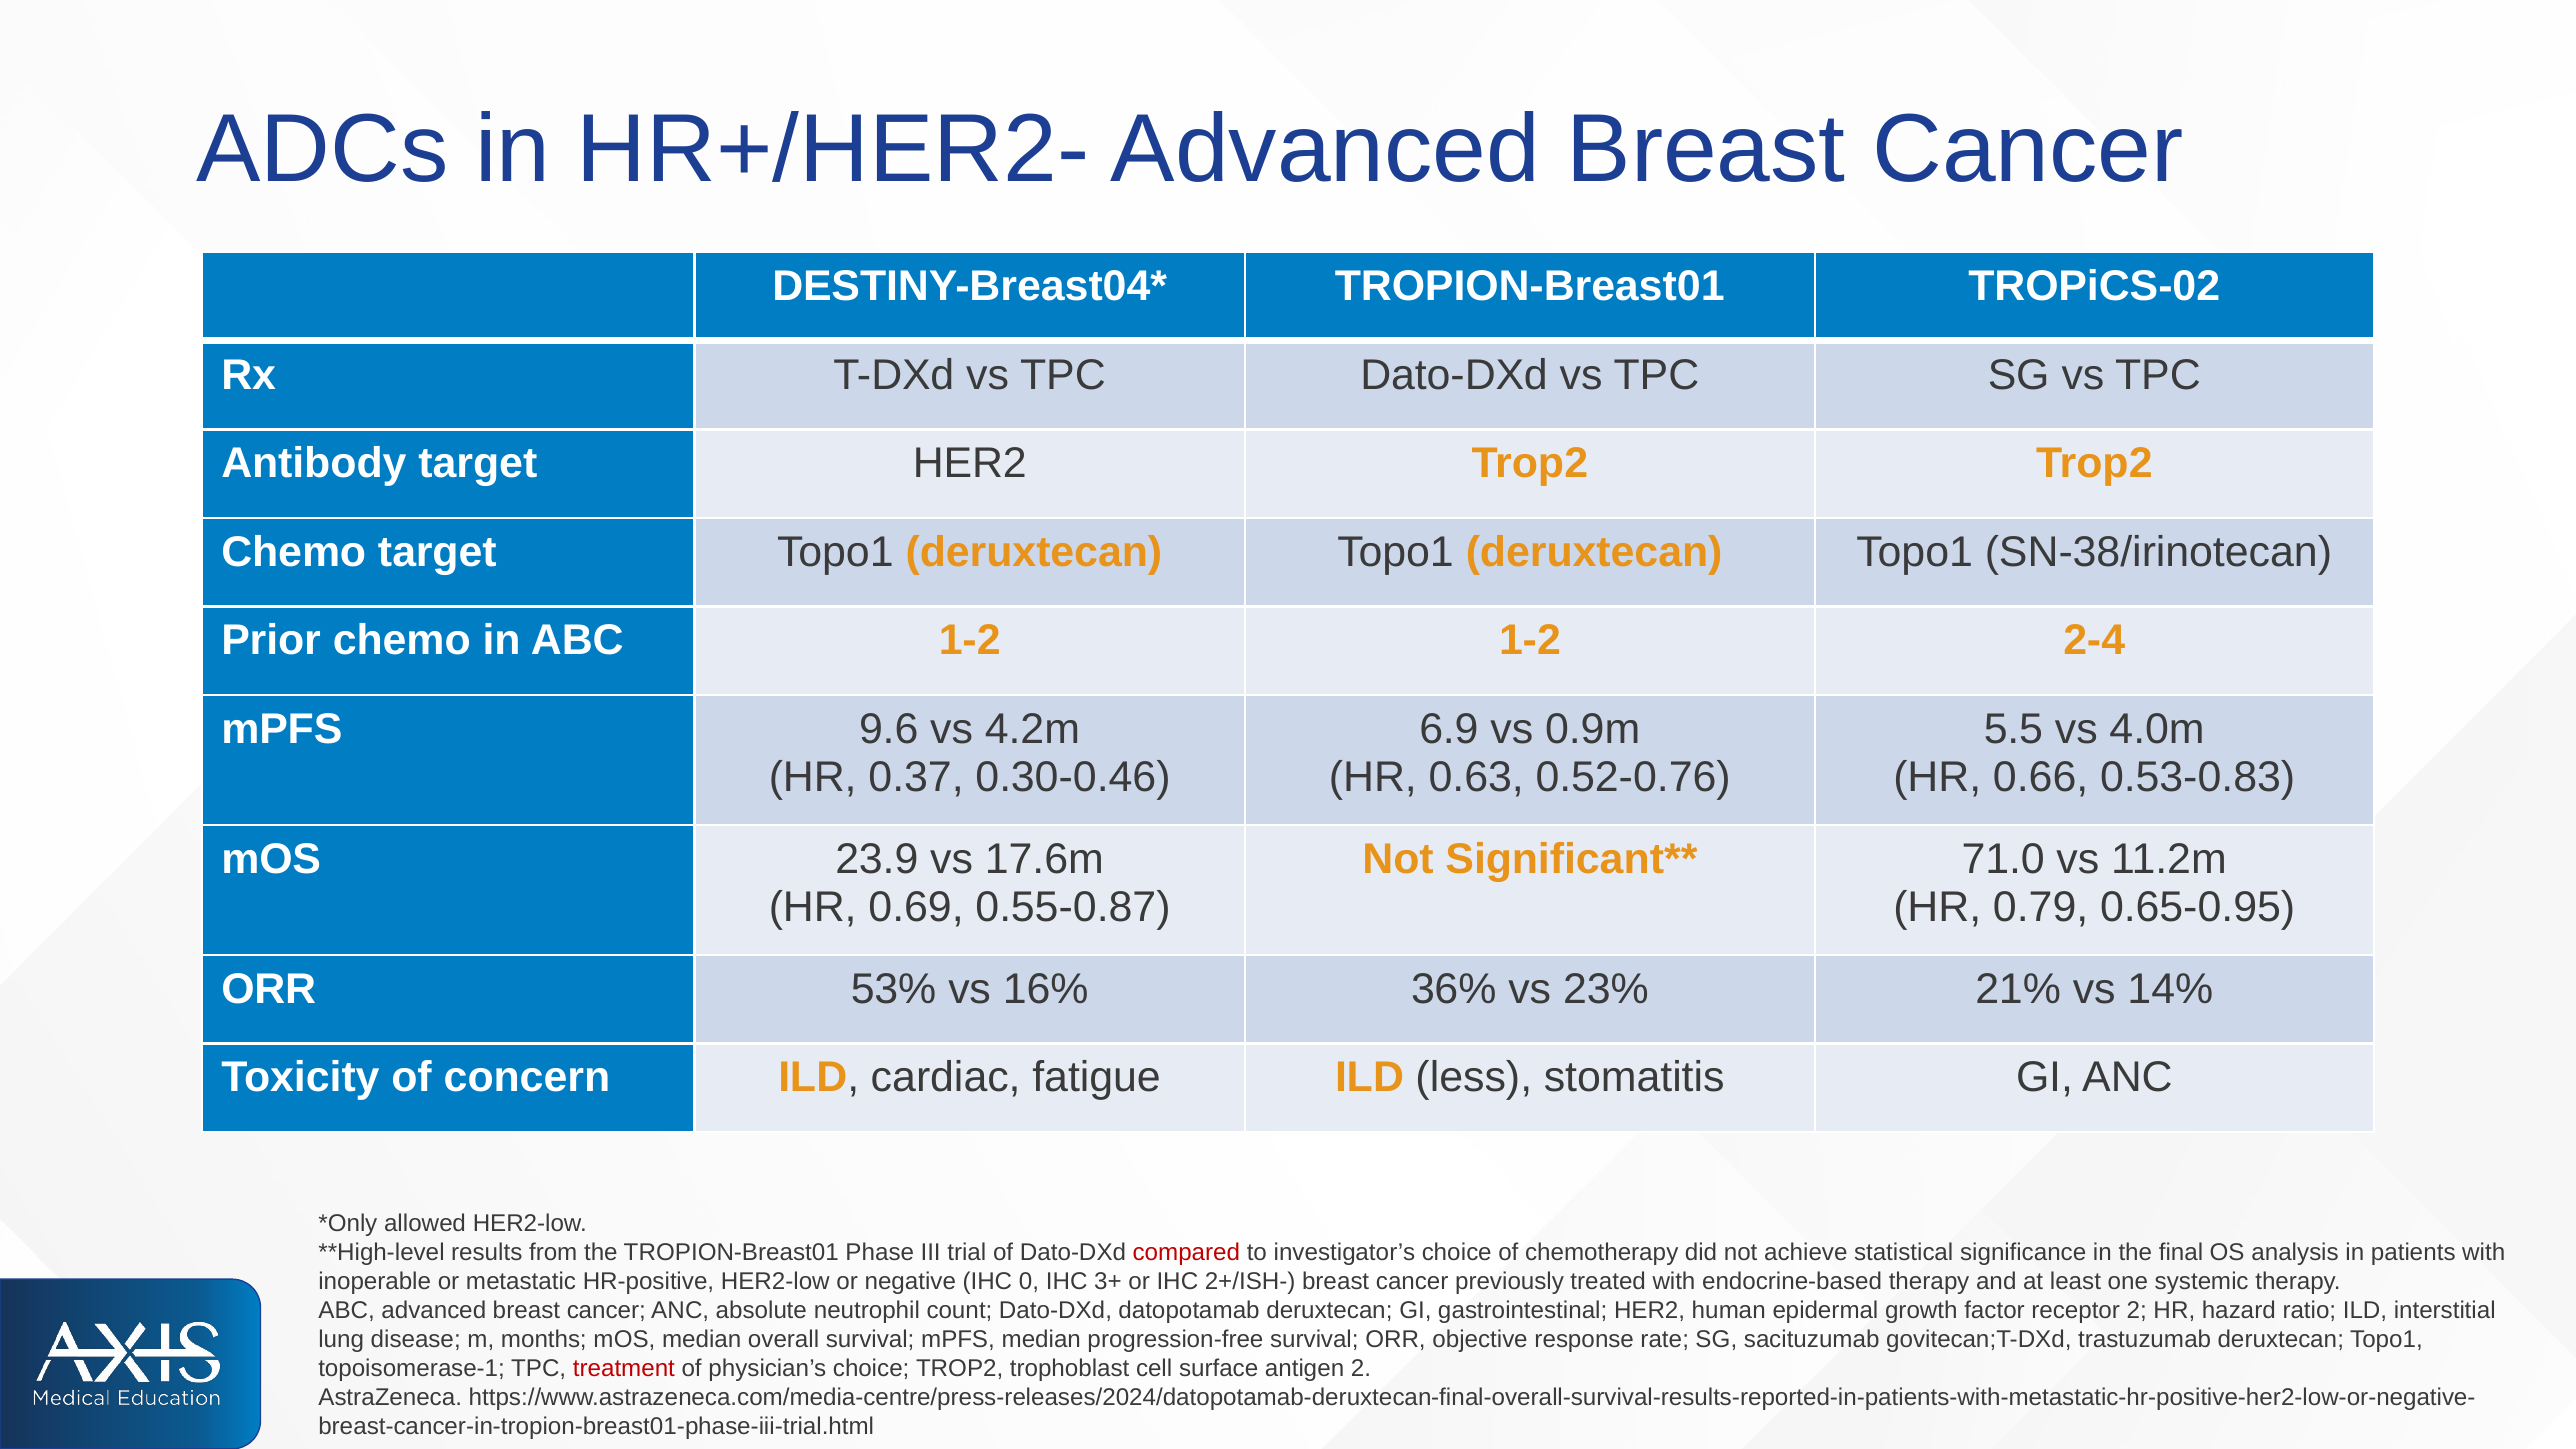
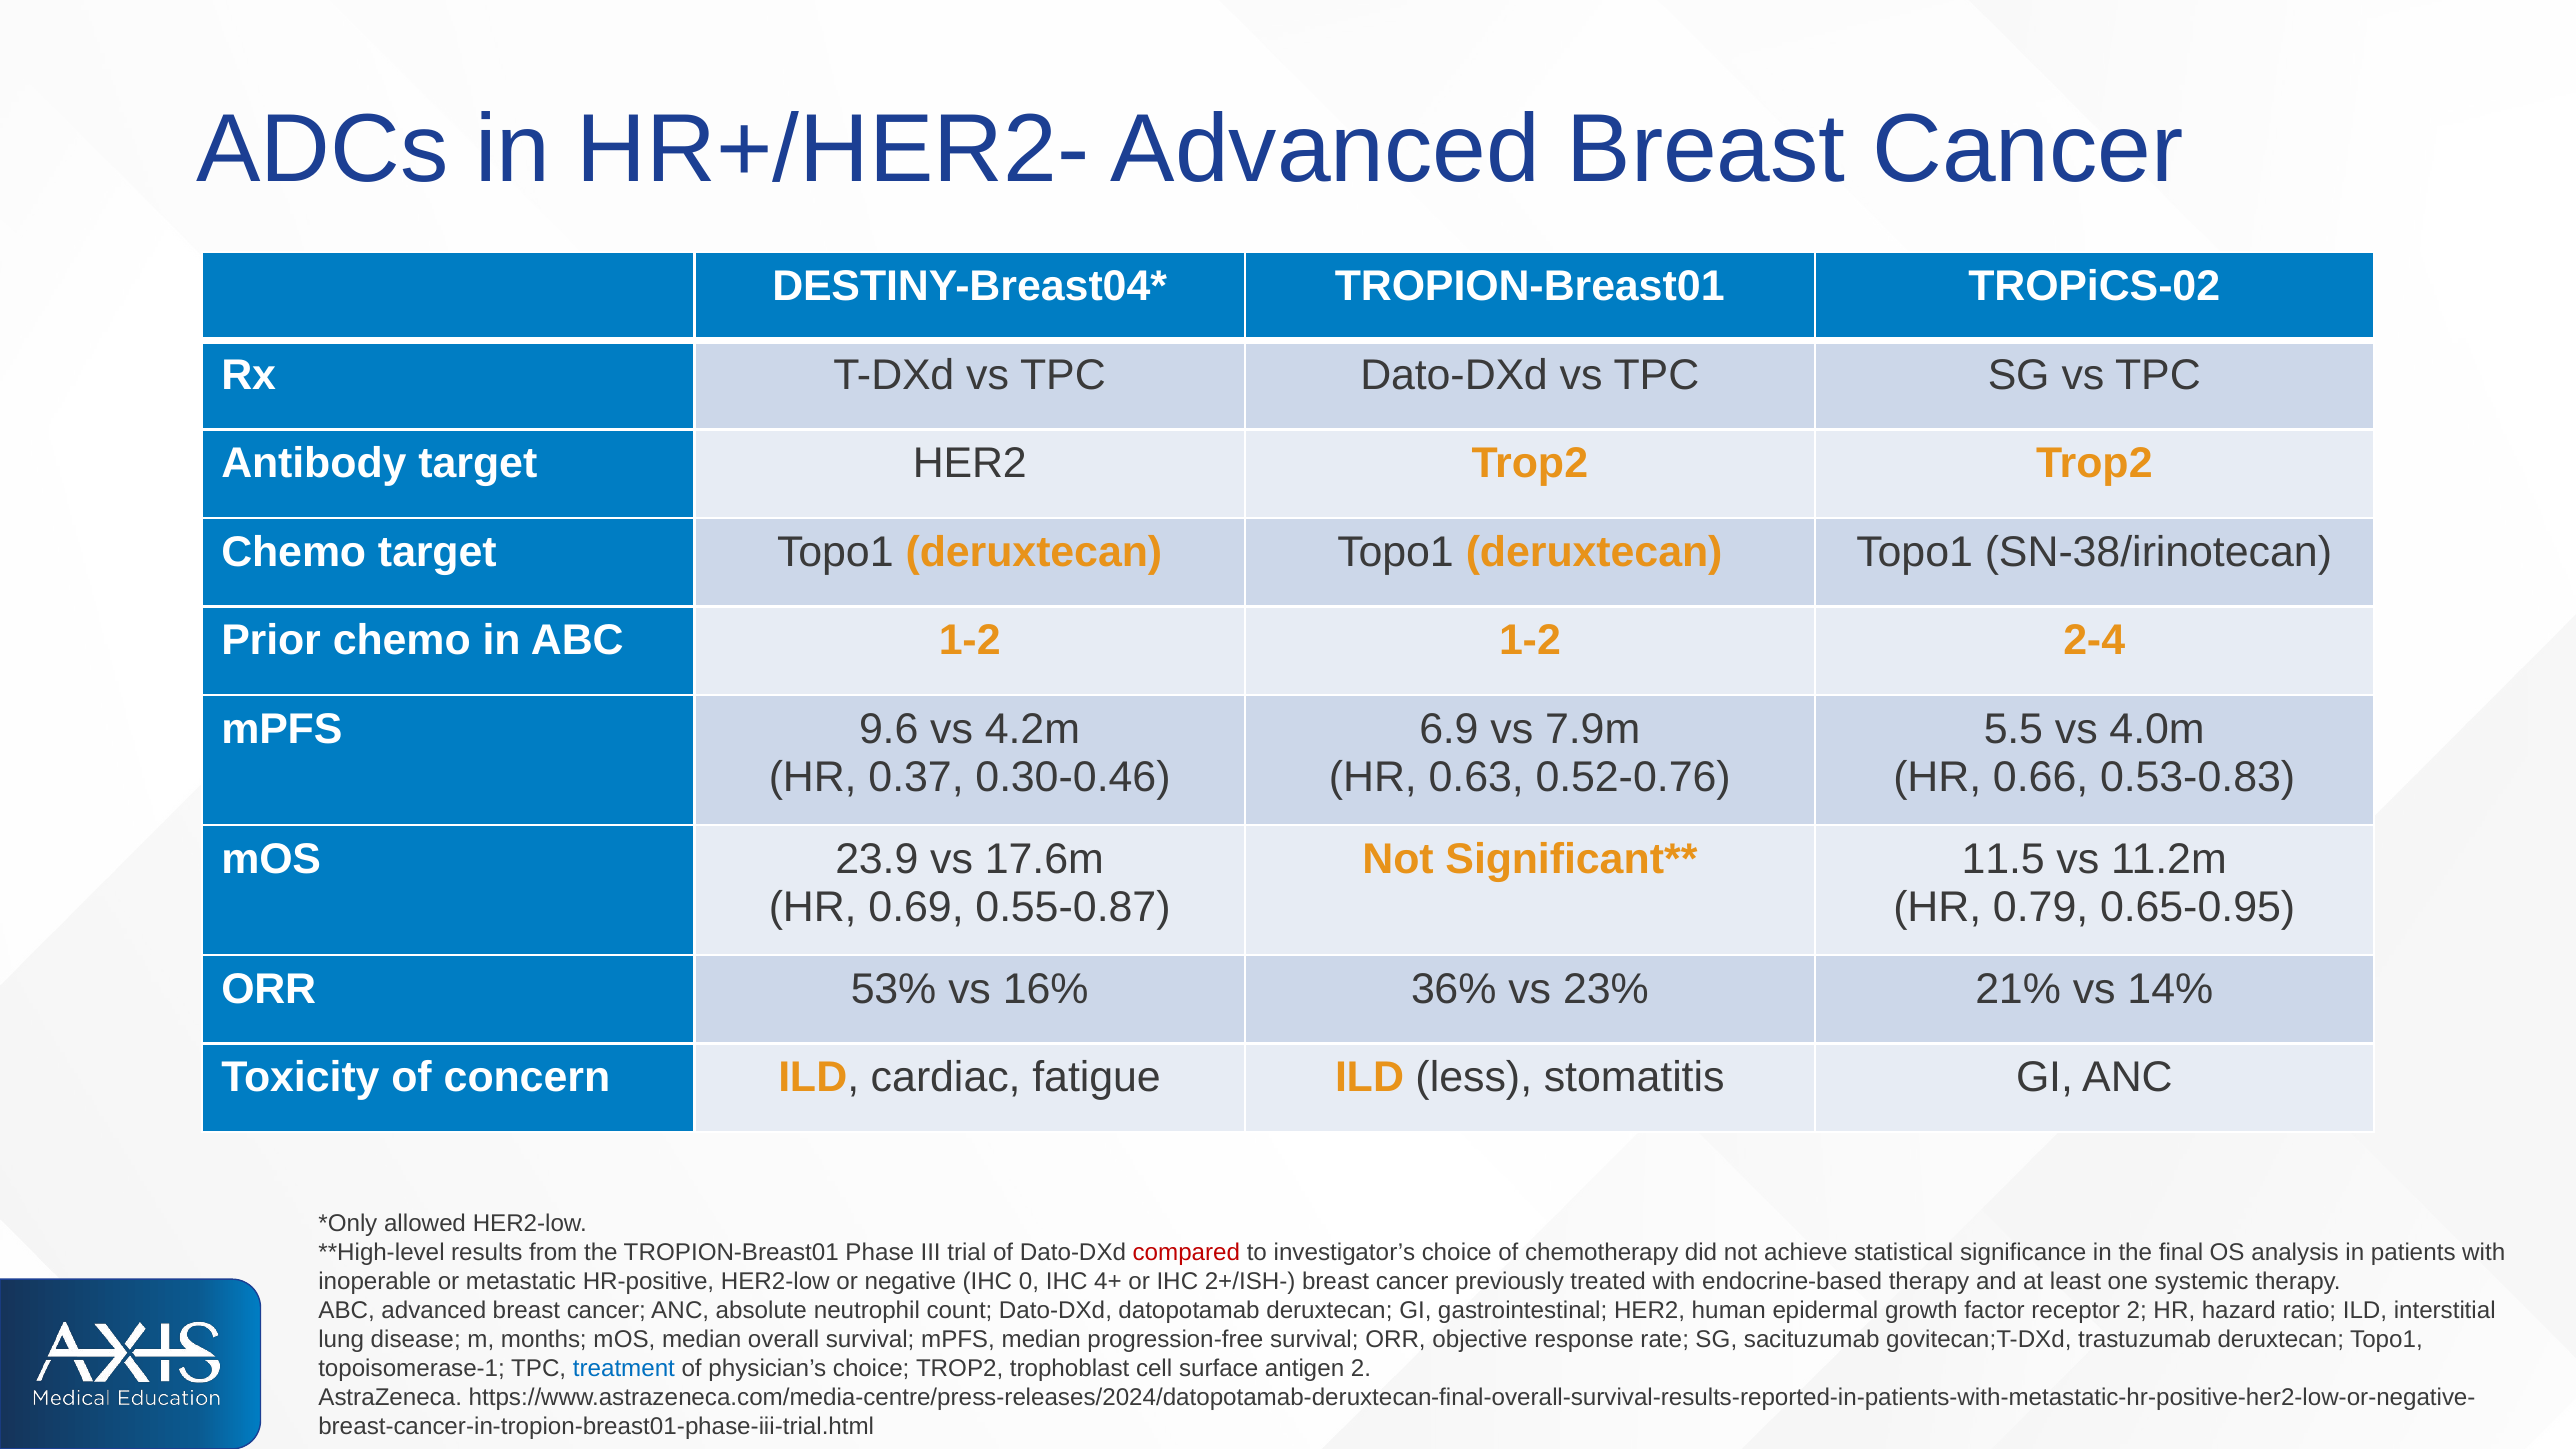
0.9m: 0.9m -> 7.9m
71.0: 71.0 -> 11.5
3+: 3+ -> 4+
treatment colour: red -> blue
